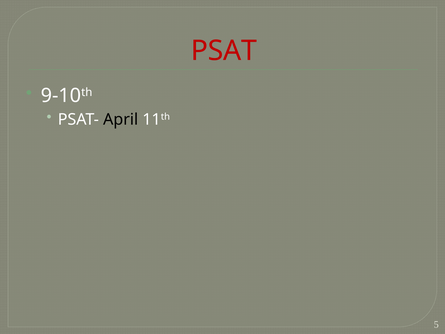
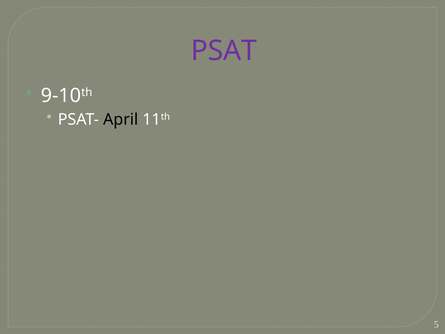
PSAT colour: red -> purple
